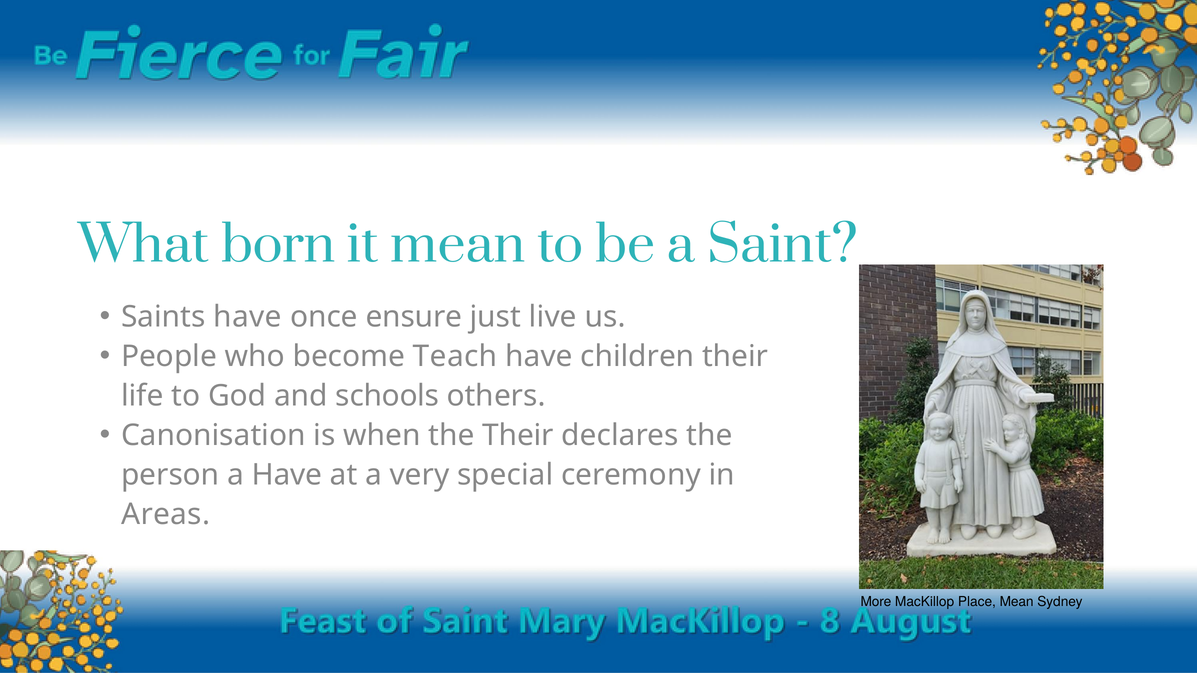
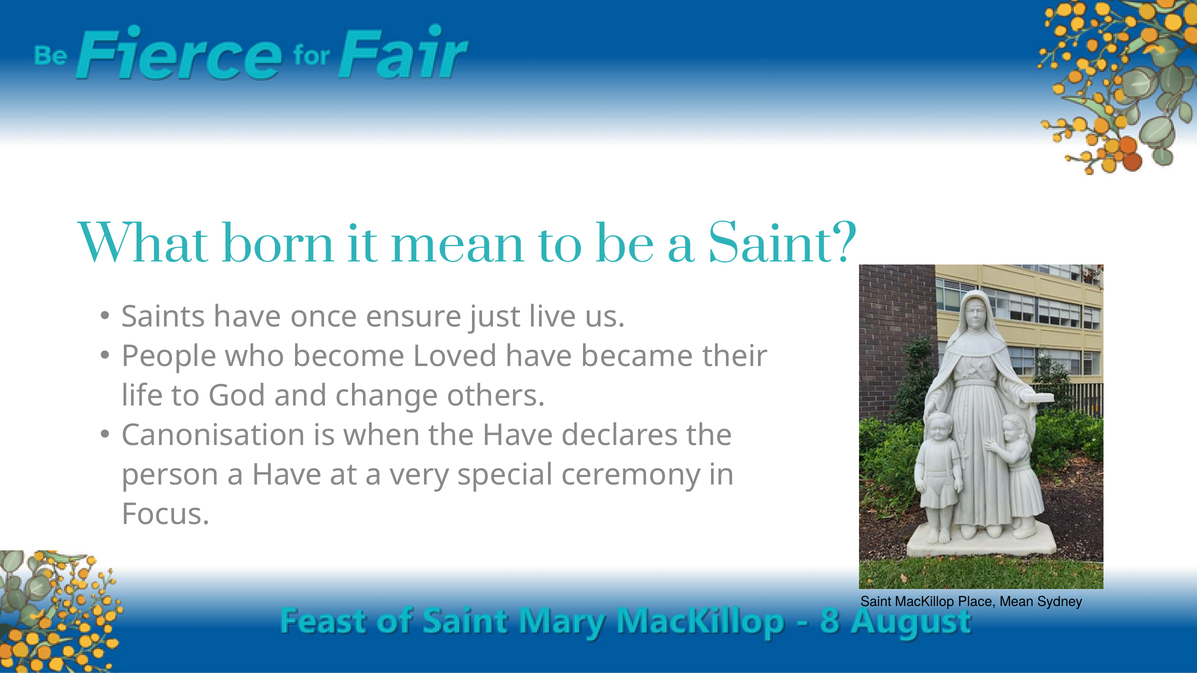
Teach: Teach -> Loved
children: children -> became
schools: schools -> change
the Their: Their -> Have
Areas: Areas -> Focus
More at (876, 602): More -> Saint
